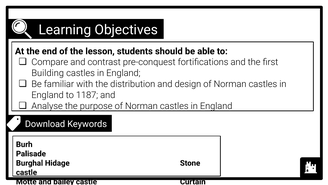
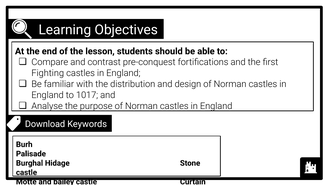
Building: Building -> Fighting
1187: 1187 -> 1017
